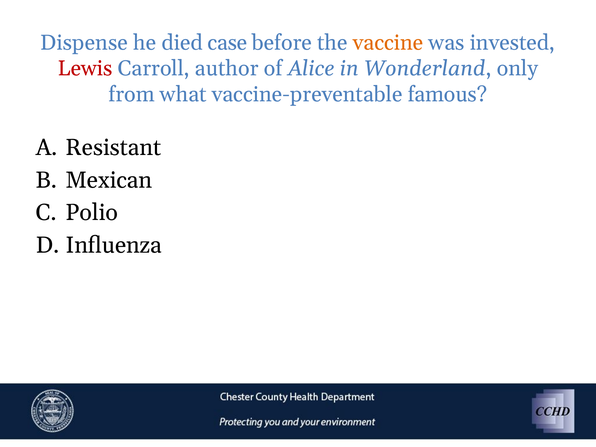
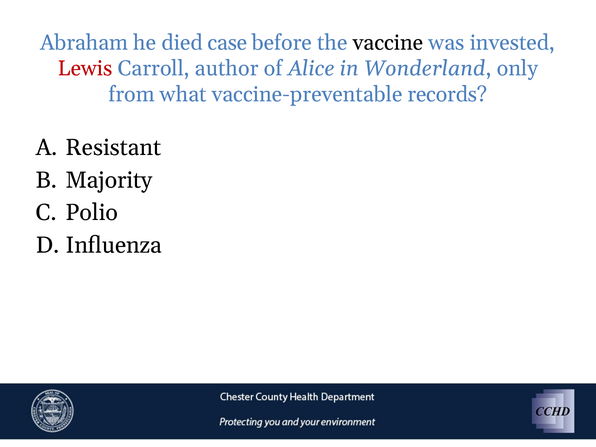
Dispense: Dispense -> Abraham
vaccine colour: orange -> black
famous: famous -> records
Mexican: Mexican -> Majority
